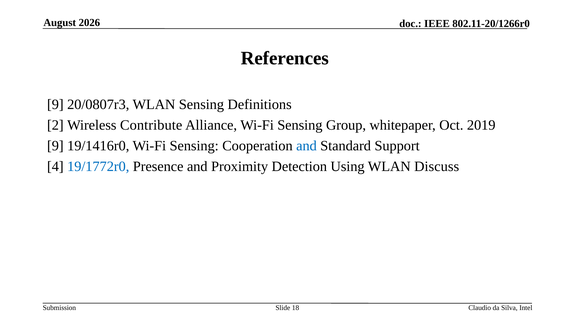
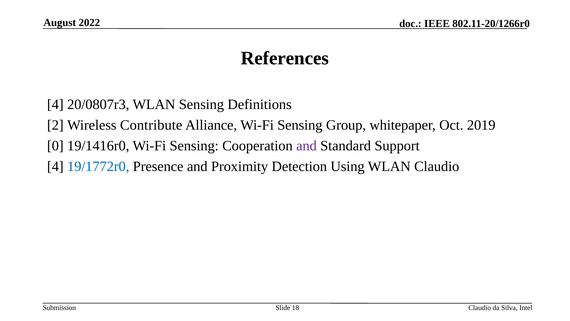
2026: 2026 -> 2022
9 at (55, 104): 9 -> 4
9 at (55, 146): 9 -> 0
and at (306, 146) colour: blue -> purple
WLAN Discuss: Discuss -> Claudio
